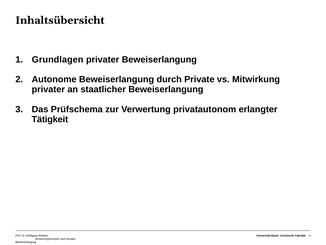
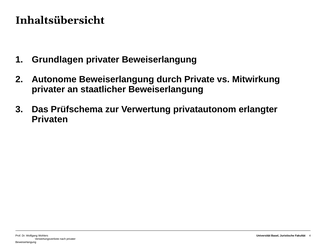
Tätigkeit: Tätigkeit -> Privaten
